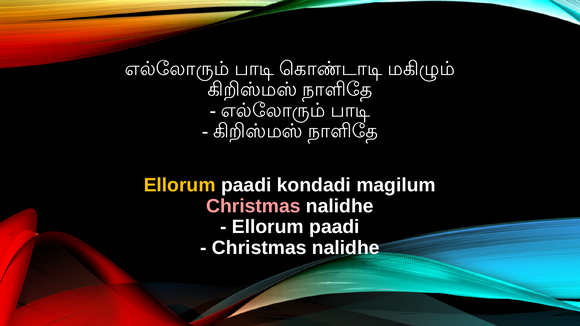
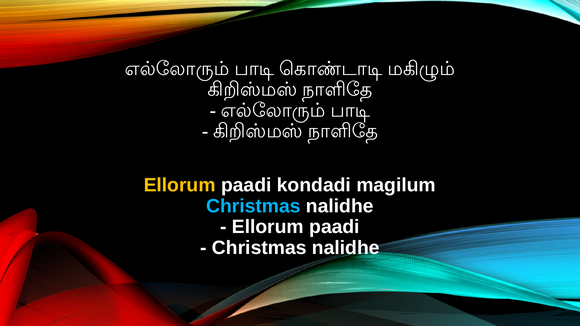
Christmas at (253, 206) colour: pink -> light blue
